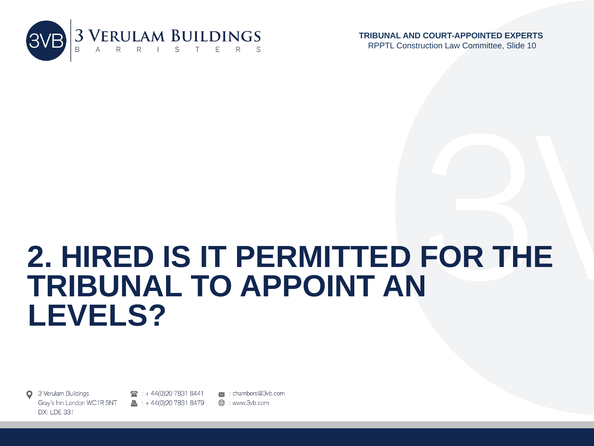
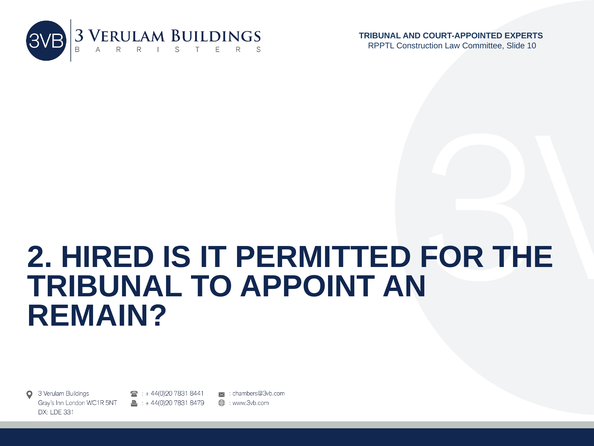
LEVELS: LEVELS -> REMAIN
